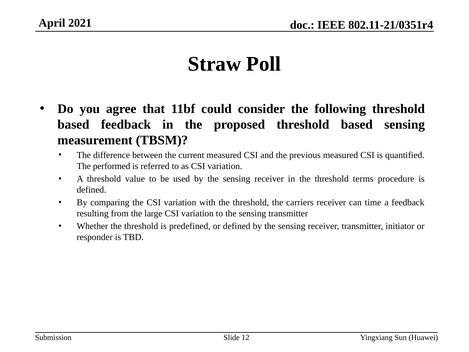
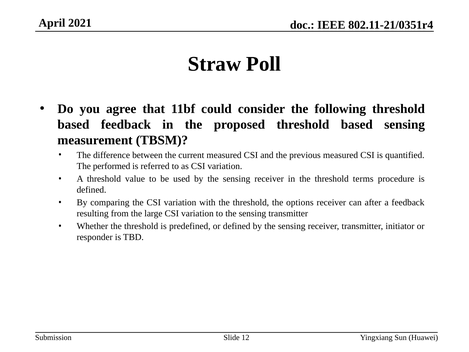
carriers: carriers -> options
time: time -> after
